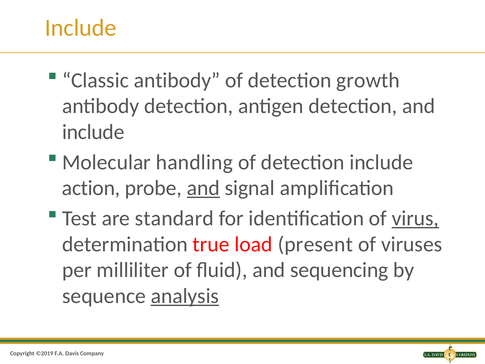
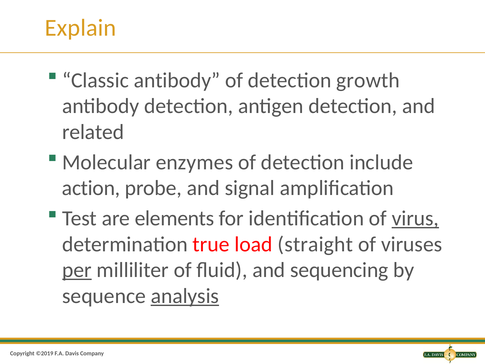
Include at (81, 28): Include -> Explain
include at (93, 132): include -> related
handling: handling -> enzymes
and at (203, 188) underline: present -> none
standard: standard -> elements
present: present -> straight
per underline: none -> present
